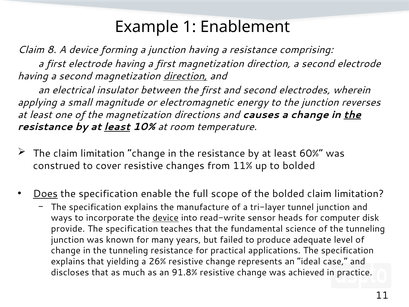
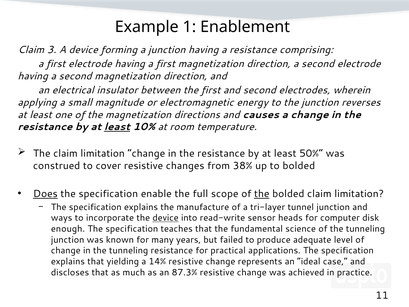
8: 8 -> 3
direction at (185, 76) underline: present -> none
the at (352, 115) underline: present -> none
60%: 60% -> 50%
11%: 11% -> 38%
the at (262, 194) underline: none -> present
provide: provide -> enough
26%: 26% -> 14%
91.8%: 91.8% -> 87.3%
